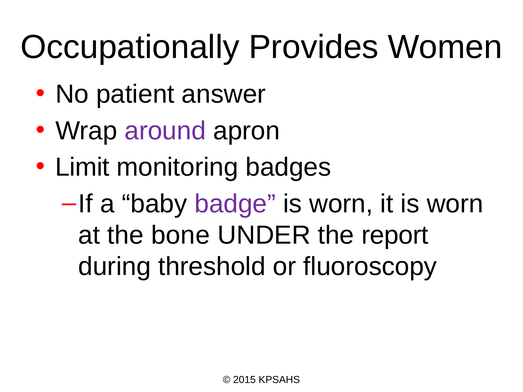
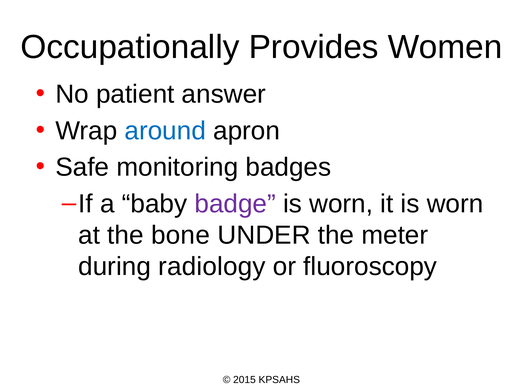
around colour: purple -> blue
Limit: Limit -> Safe
report: report -> meter
threshold: threshold -> radiology
